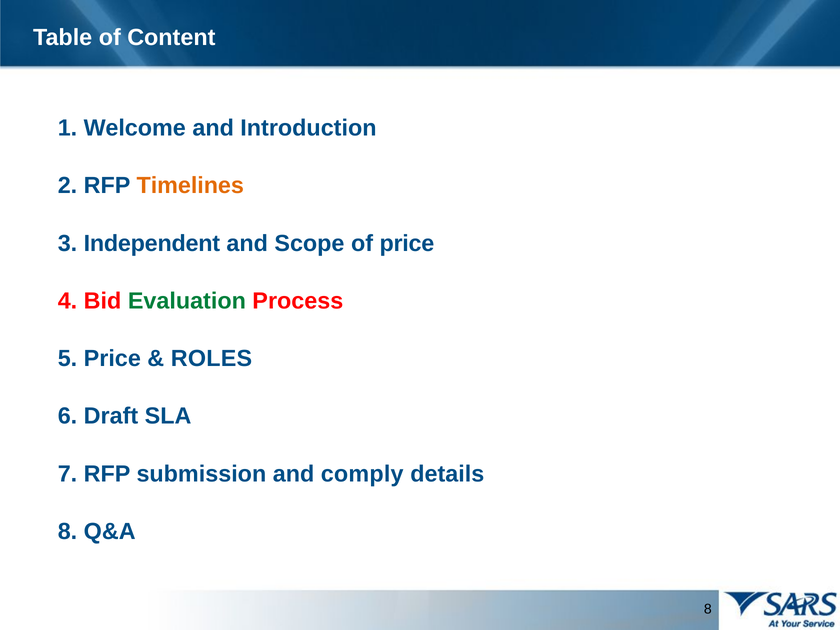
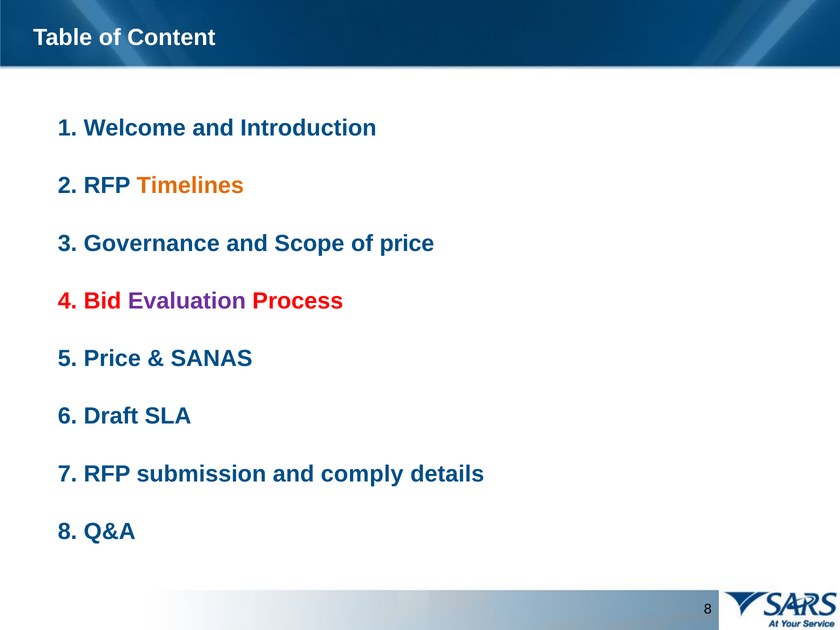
Independent: Independent -> Governance
Evaluation colour: green -> purple
ROLES: ROLES -> SANAS
